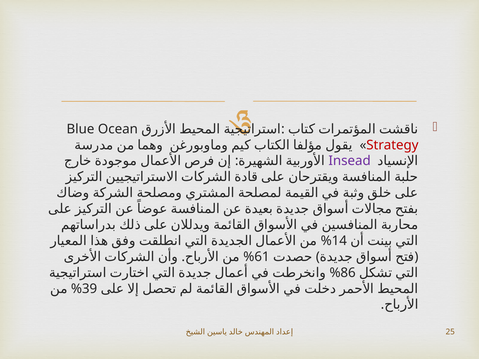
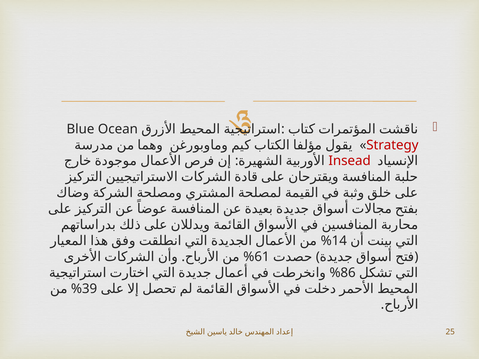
Insead colour: purple -> red
